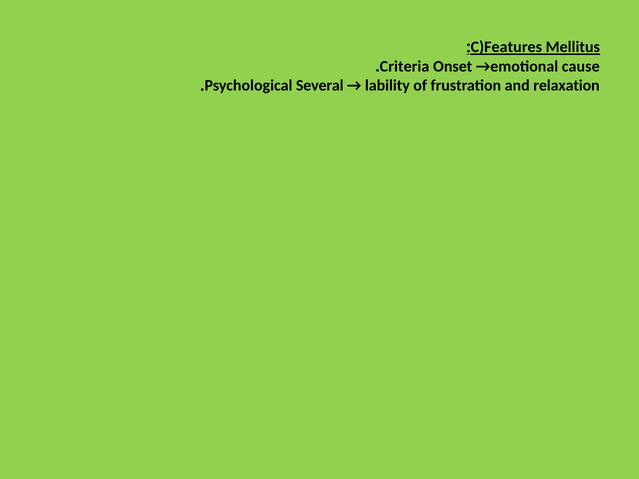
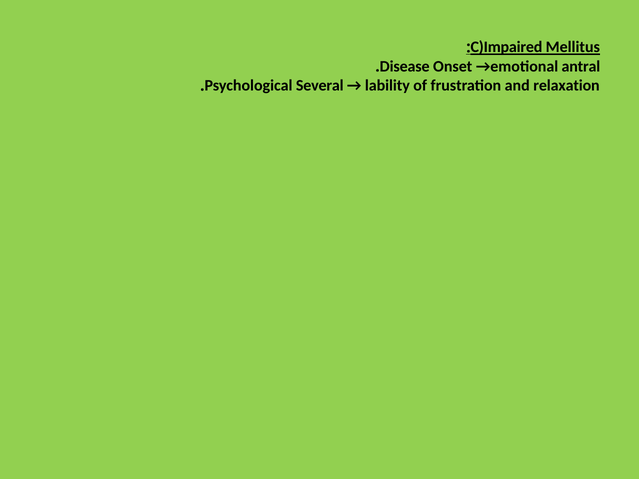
C)Features: C)Features -> C)Impaired
Criteria: Criteria -> Disease
cause: cause -> antral
